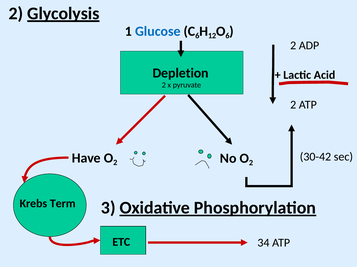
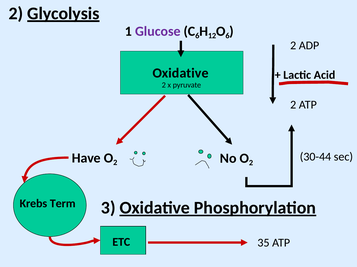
Glucose colour: blue -> purple
Depletion at (181, 73): Depletion -> Oxidative
30-42: 30-42 -> 30-44
34: 34 -> 35
